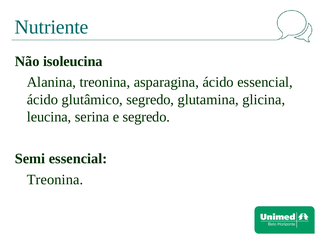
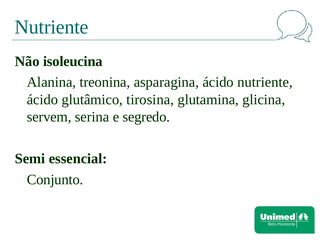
ácido essencial: essencial -> nutriente
glutâmico segredo: segredo -> tirosina
leucina: leucina -> servem
Treonina at (55, 180): Treonina -> Conjunto
